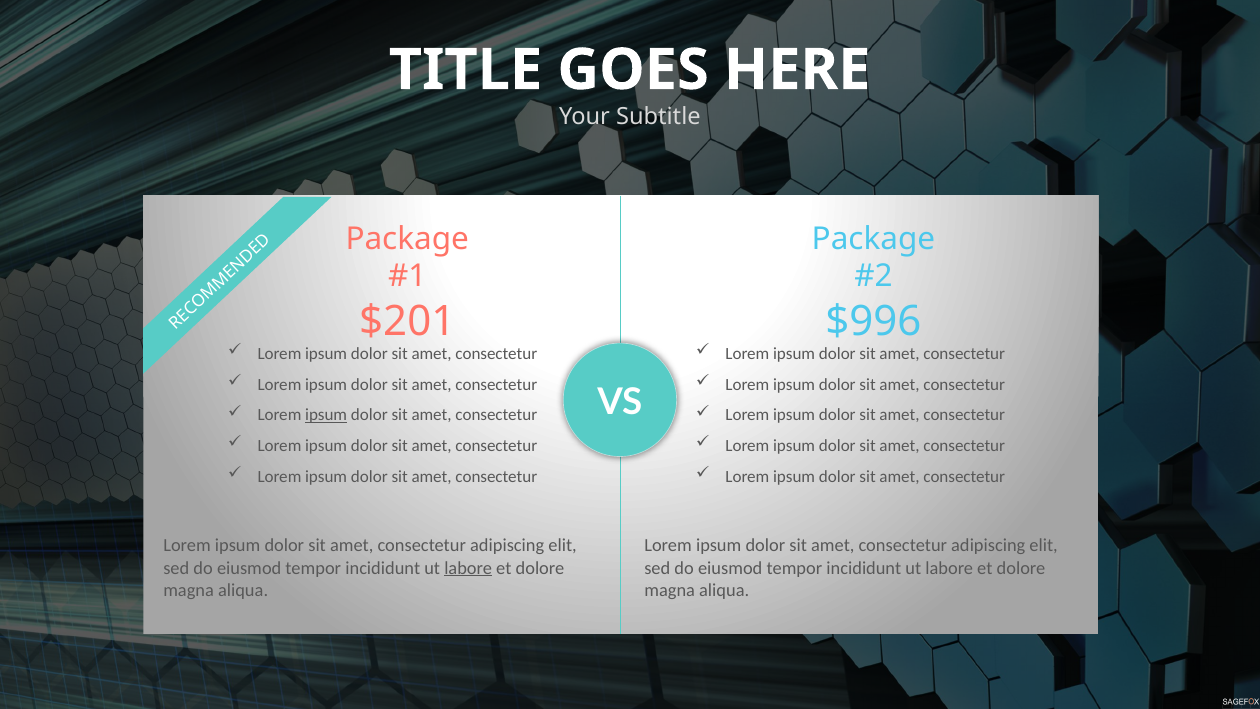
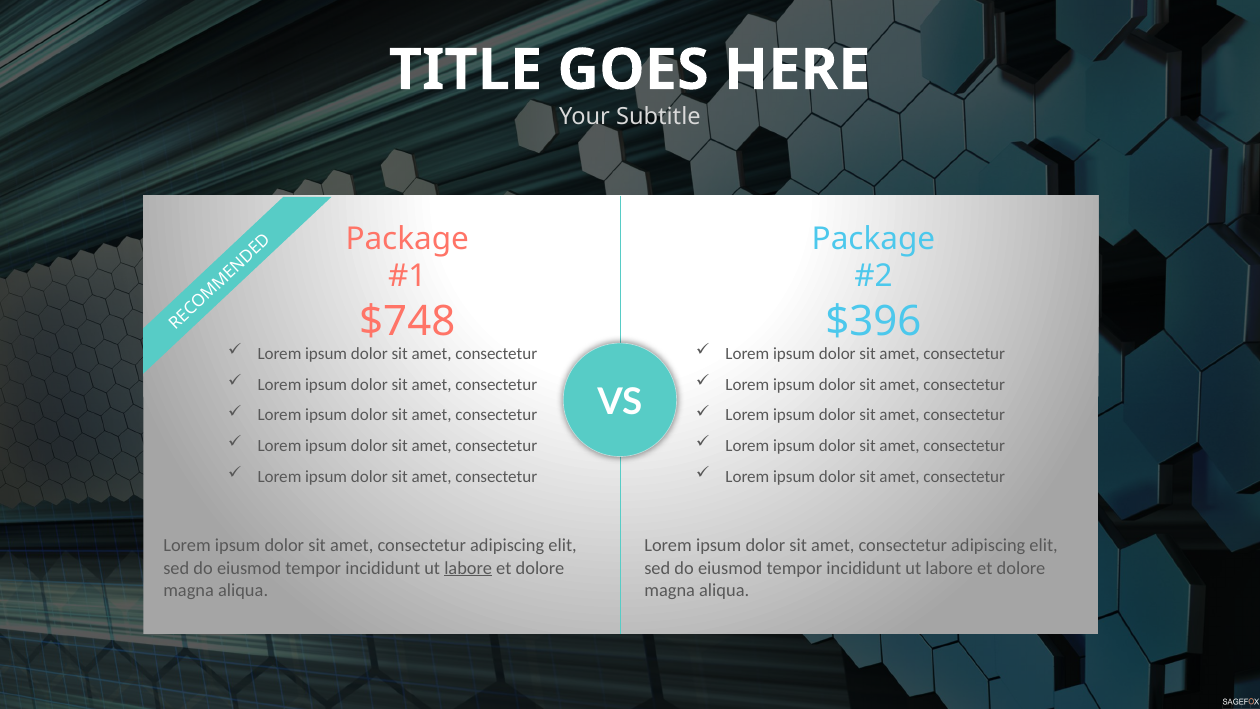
$201: $201 -> $748
$996: $996 -> $396
ipsum at (326, 415) underline: present -> none
